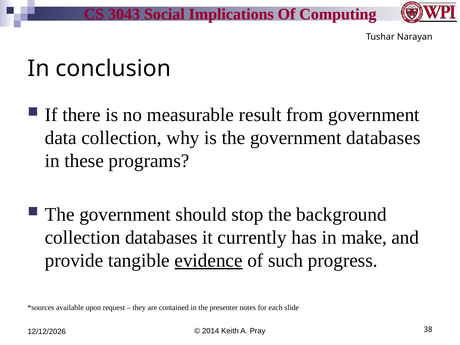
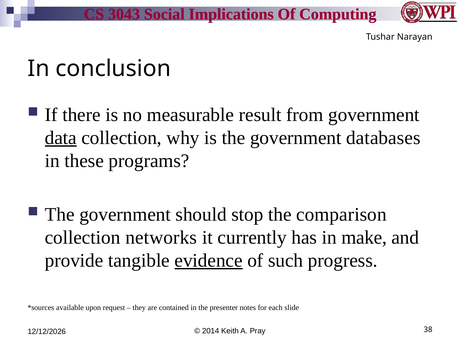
data underline: none -> present
background: background -> comparison
collection databases: databases -> networks
